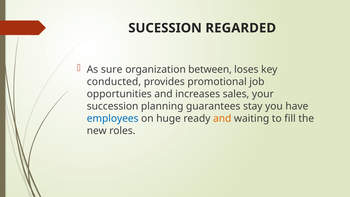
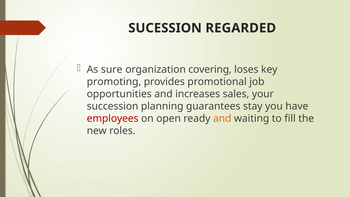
between: between -> covering
conducted: conducted -> promoting
employees colour: blue -> red
huge: huge -> open
